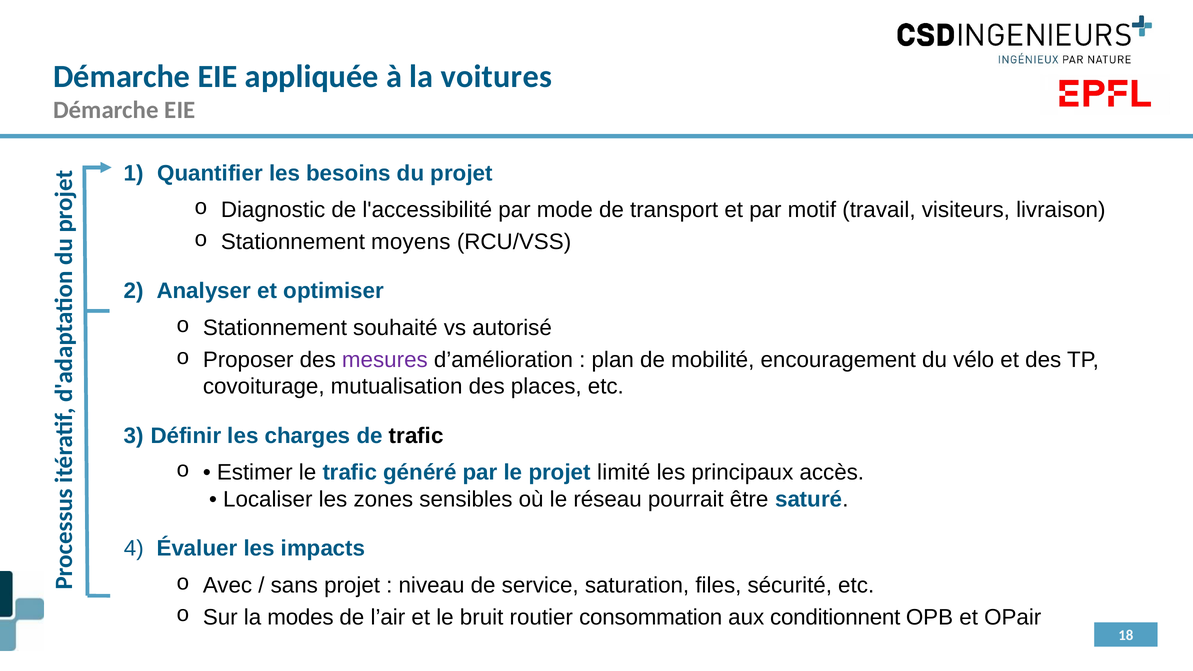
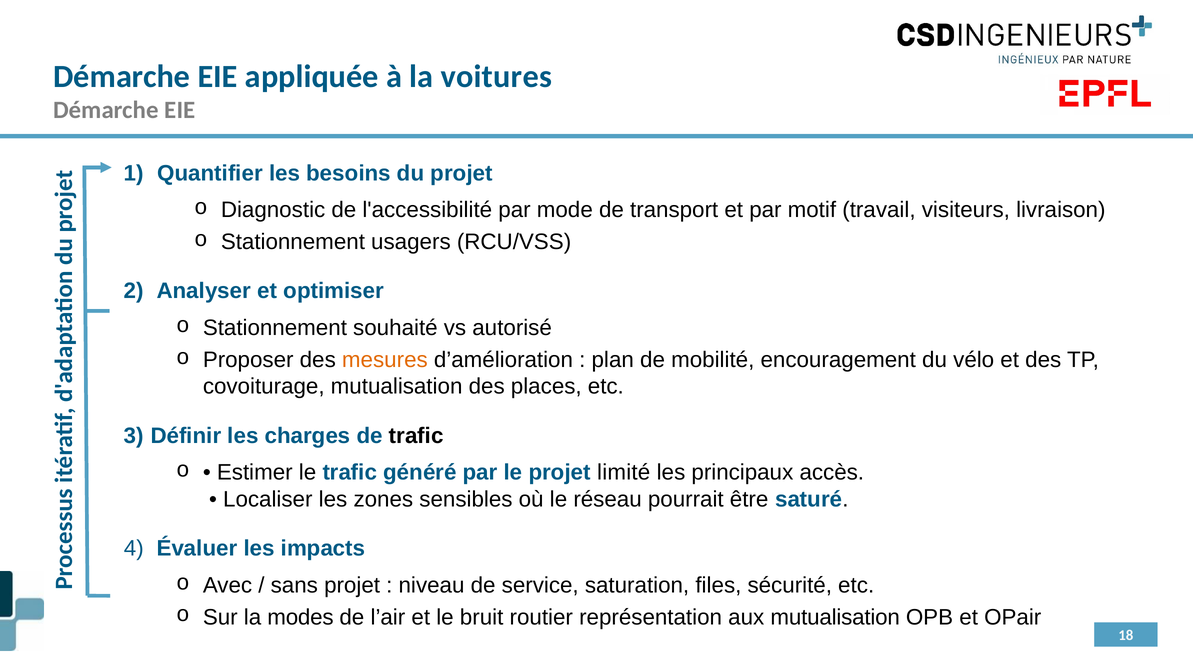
moyens: moyens -> usagers
mesures colour: purple -> orange
consommation: consommation -> représentation
aux conditionnent: conditionnent -> mutualisation
